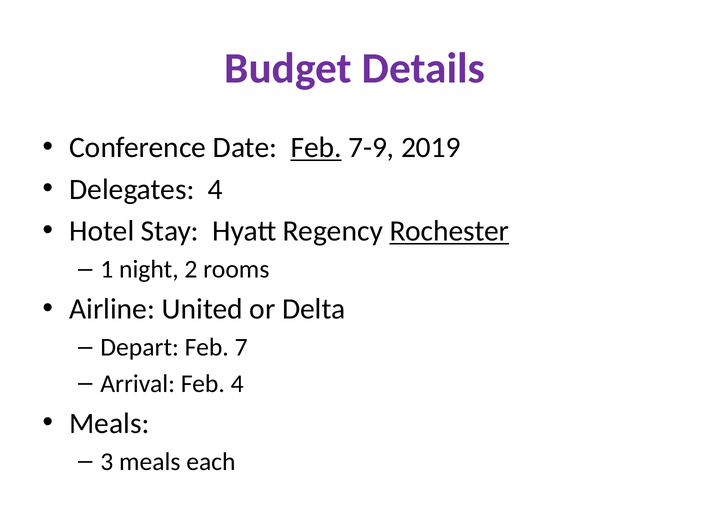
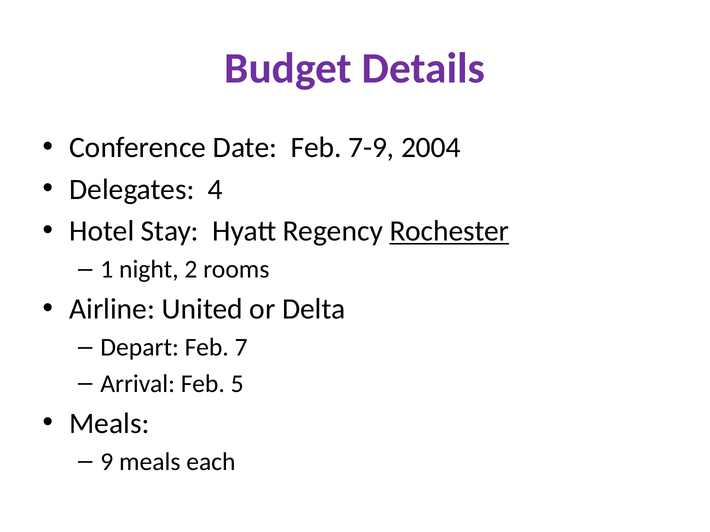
Feb at (316, 148) underline: present -> none
2019: 2019 -> 2004
Feb 4: 4 -> 5
3: 3 -> 9
